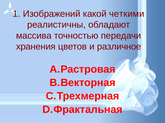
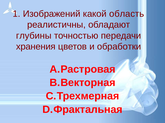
четкими: четкими -> область
массива: массива -> глубины
различное: различное -> обработки
